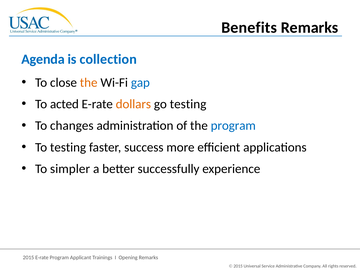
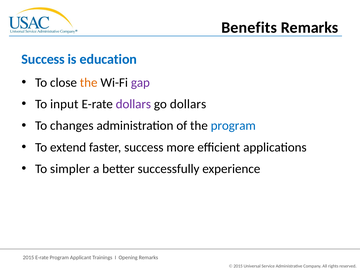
Agenda at (43, 59): Agenda -> Success
collection: collection -> education
gap colour: blue -> purple
acted: acted -> input
dollars at (133, 104) colour: orange -> purple
go testing: testing -> dollars
To testing: testing -> extend
